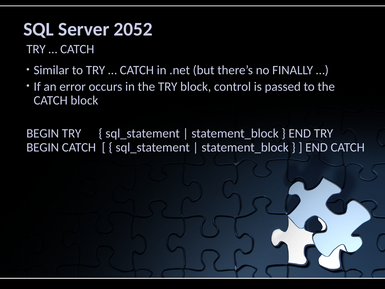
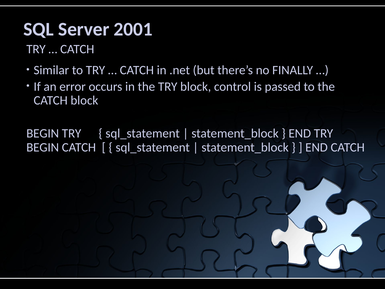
2052: 2052 -> 2001
